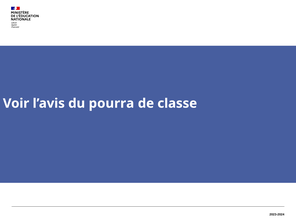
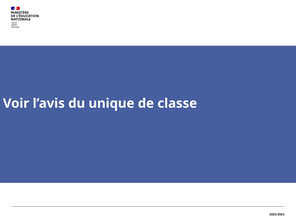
pourra: pourra -> unique
